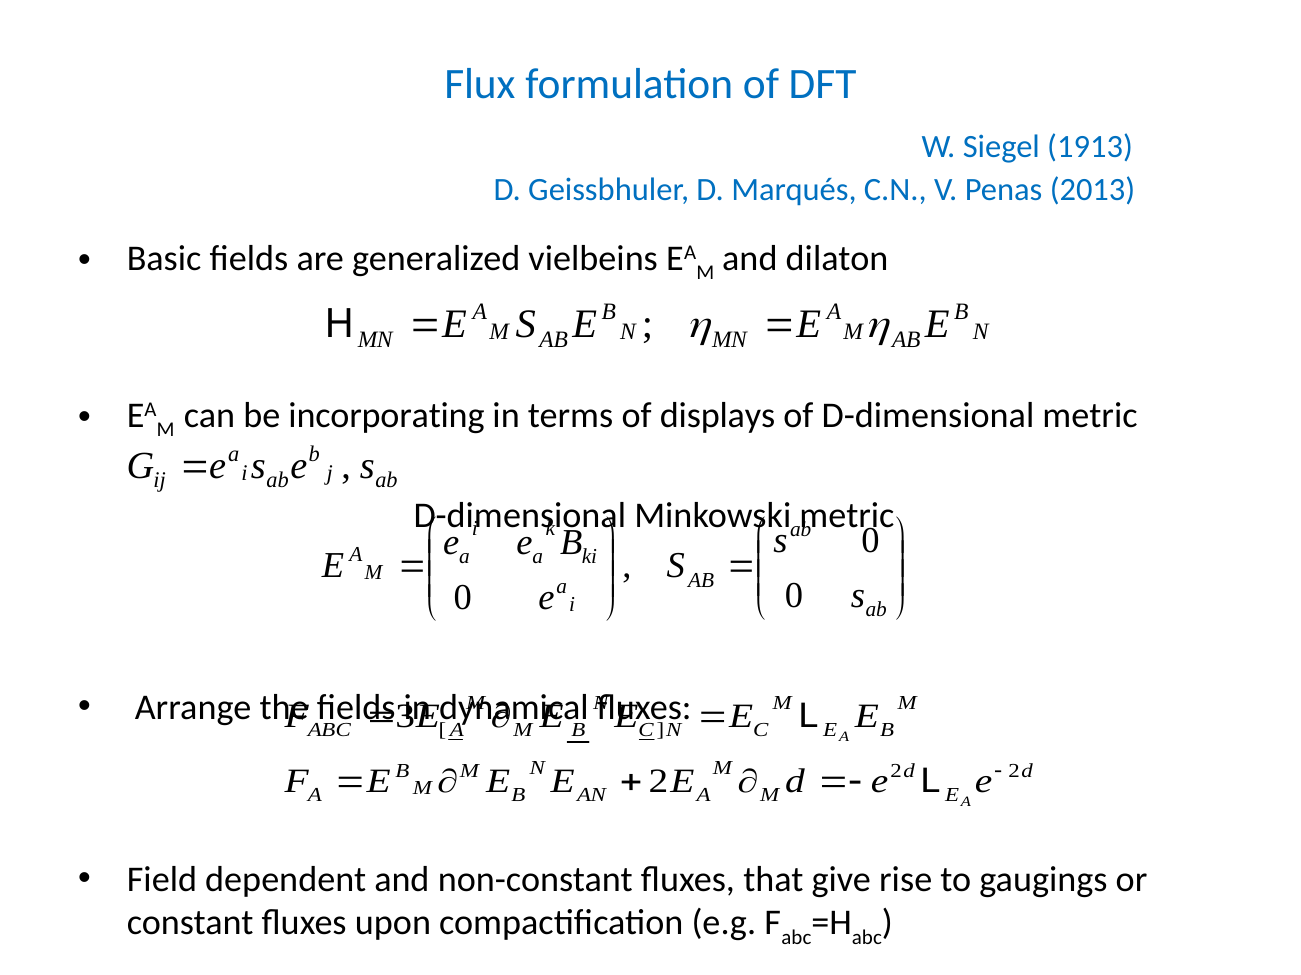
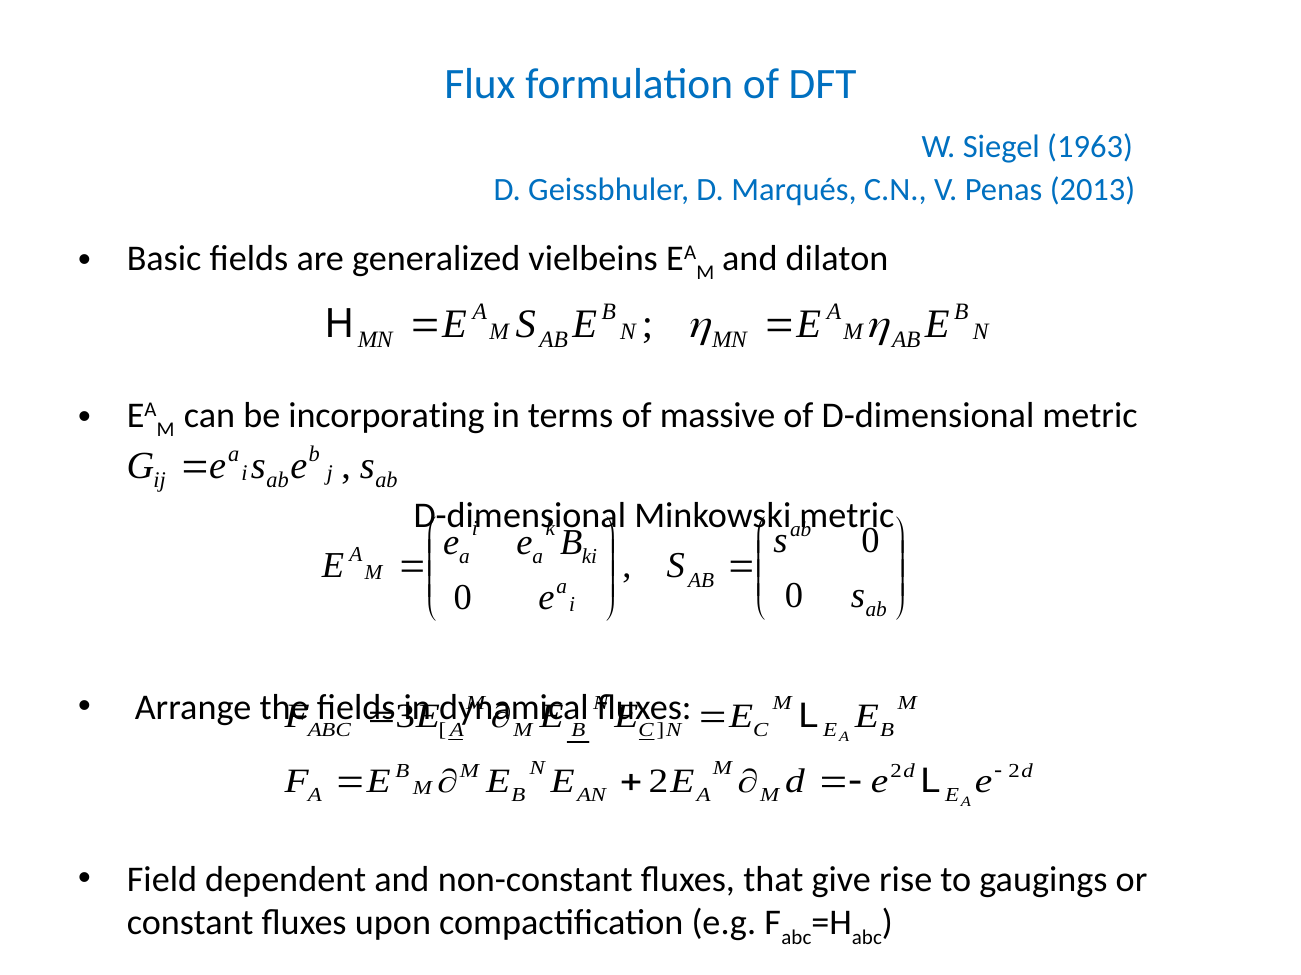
1913: 1913 -> 1963
displays: displays -> massive
